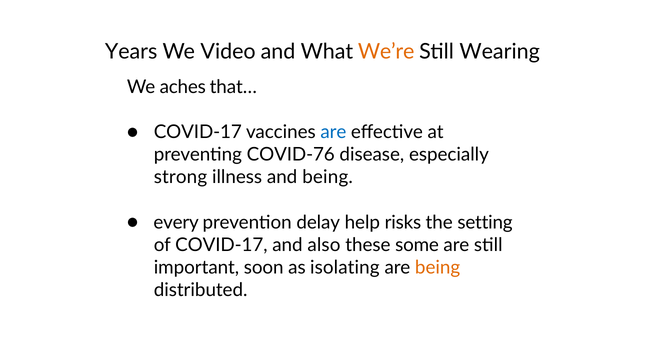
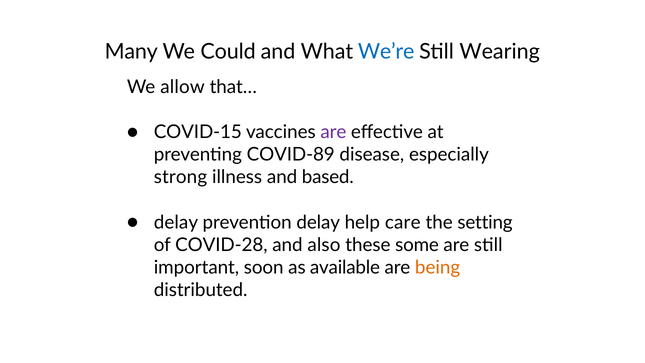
Years: Years -> Many
Video: Video -> Could
We’re colour: orange -> blue
aches: aches -> allow
COVID-17 at (198, 132): COVID-17 -> COVID-15
are at (333, 132) colour: blue -> purple
COVID-76: COVID-76 -> COVID-89
and being: being -> based
every at (176, 222): every -> delay
risks: risks -> care
of COVID-17: COVID-17 -> COVID-28
isolating: isolating -> available
